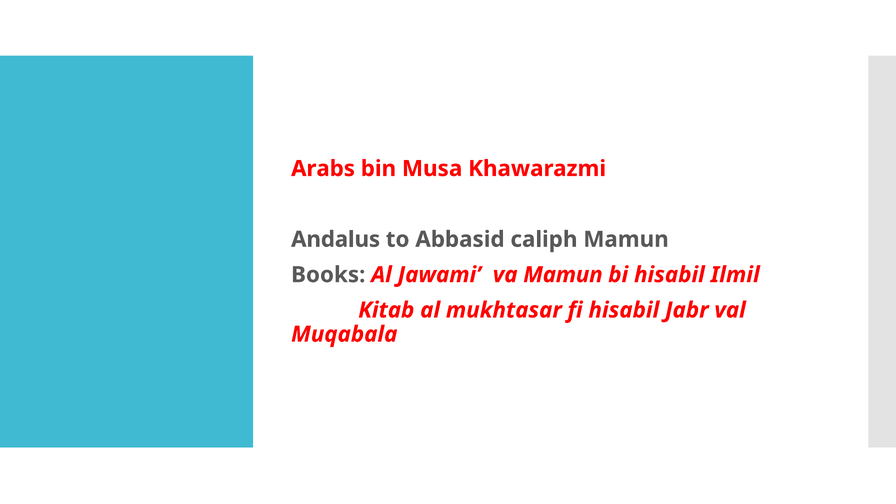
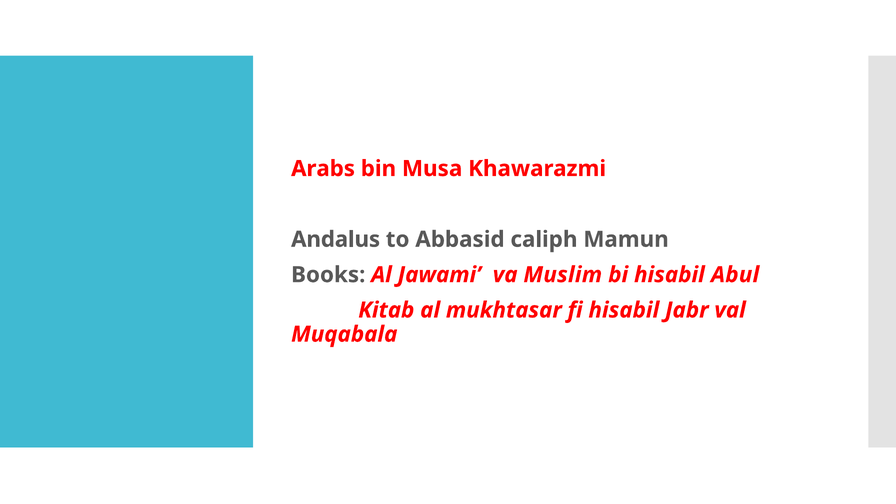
va Mamun: Mamun -> Muslim
Ilmil: Ilmil -> Abul
